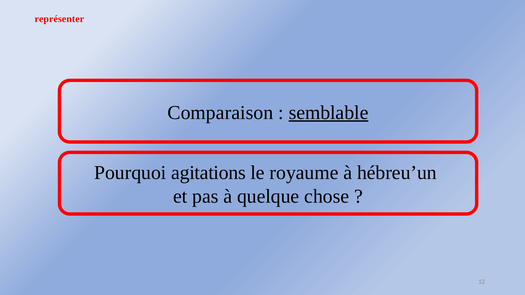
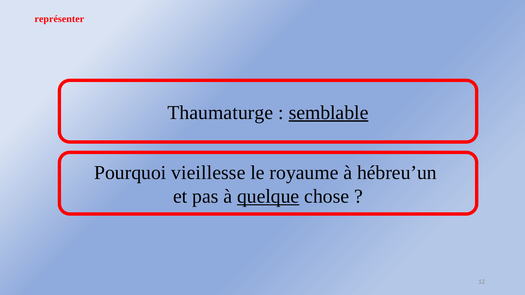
Comparaison: Comparaison -> Thaumaturge
agitations: agitations -> vieillesse
quelque underline: none -> present
